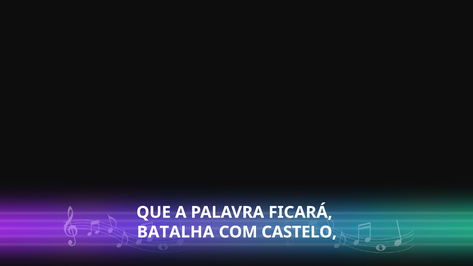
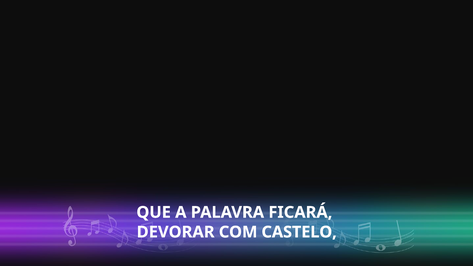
BATALHA: BATALHA -> DEVORAR
